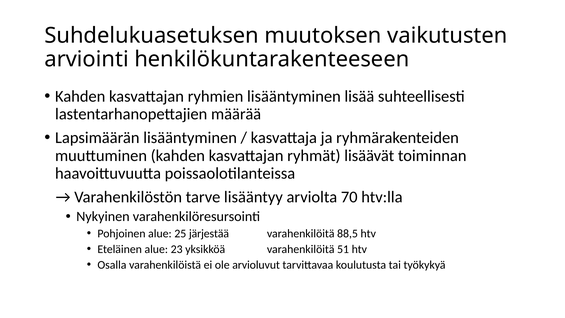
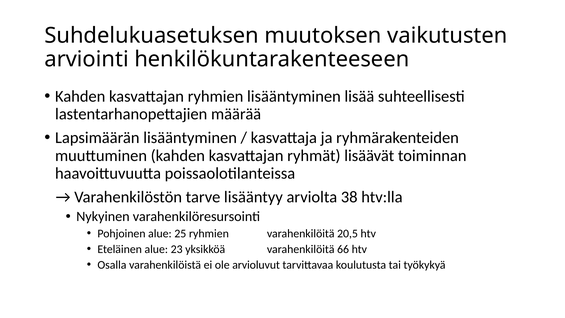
70: 70 -> 38
25 järjestää: järjestää -> ryhmien
88,5: 88,5 -> 20,5
51: 51 -> 66
